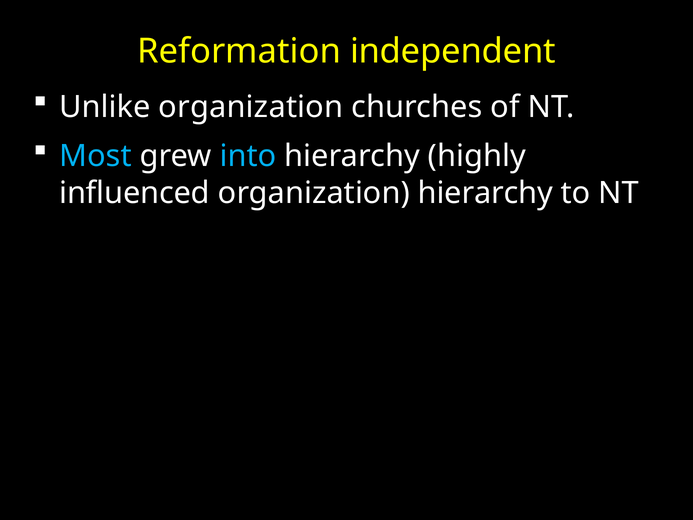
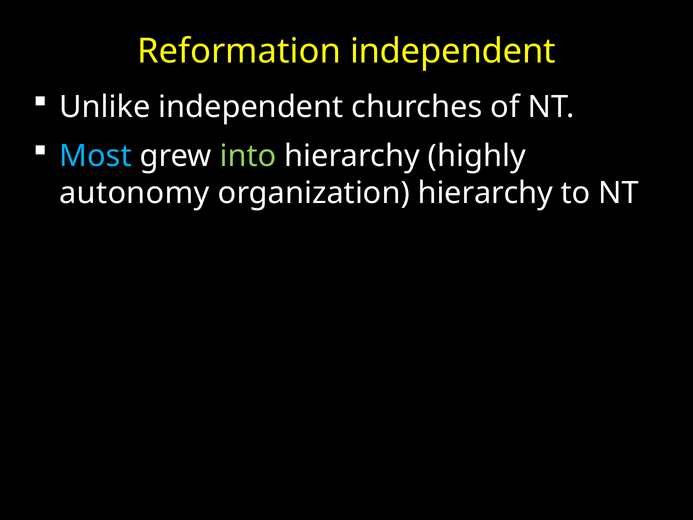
Unlike organization: organization -> independent
into colour: light blue -> light green
influenced: influenced -> autonomy
